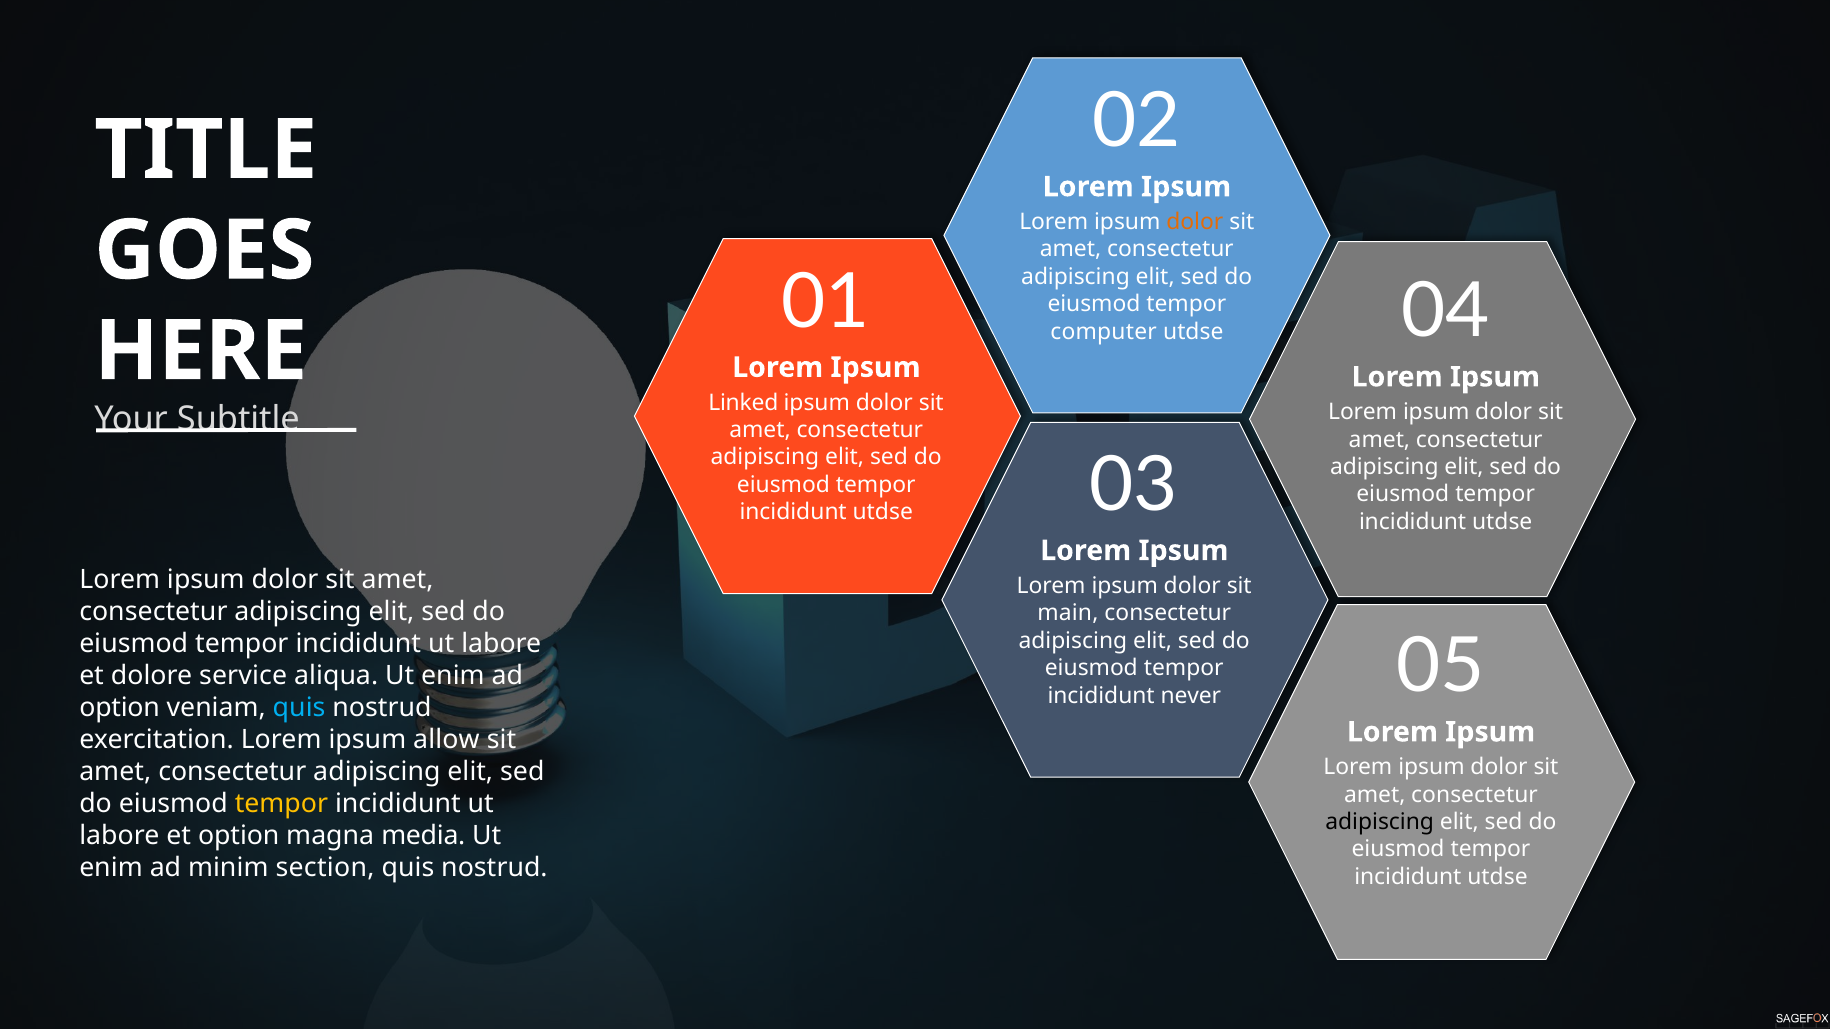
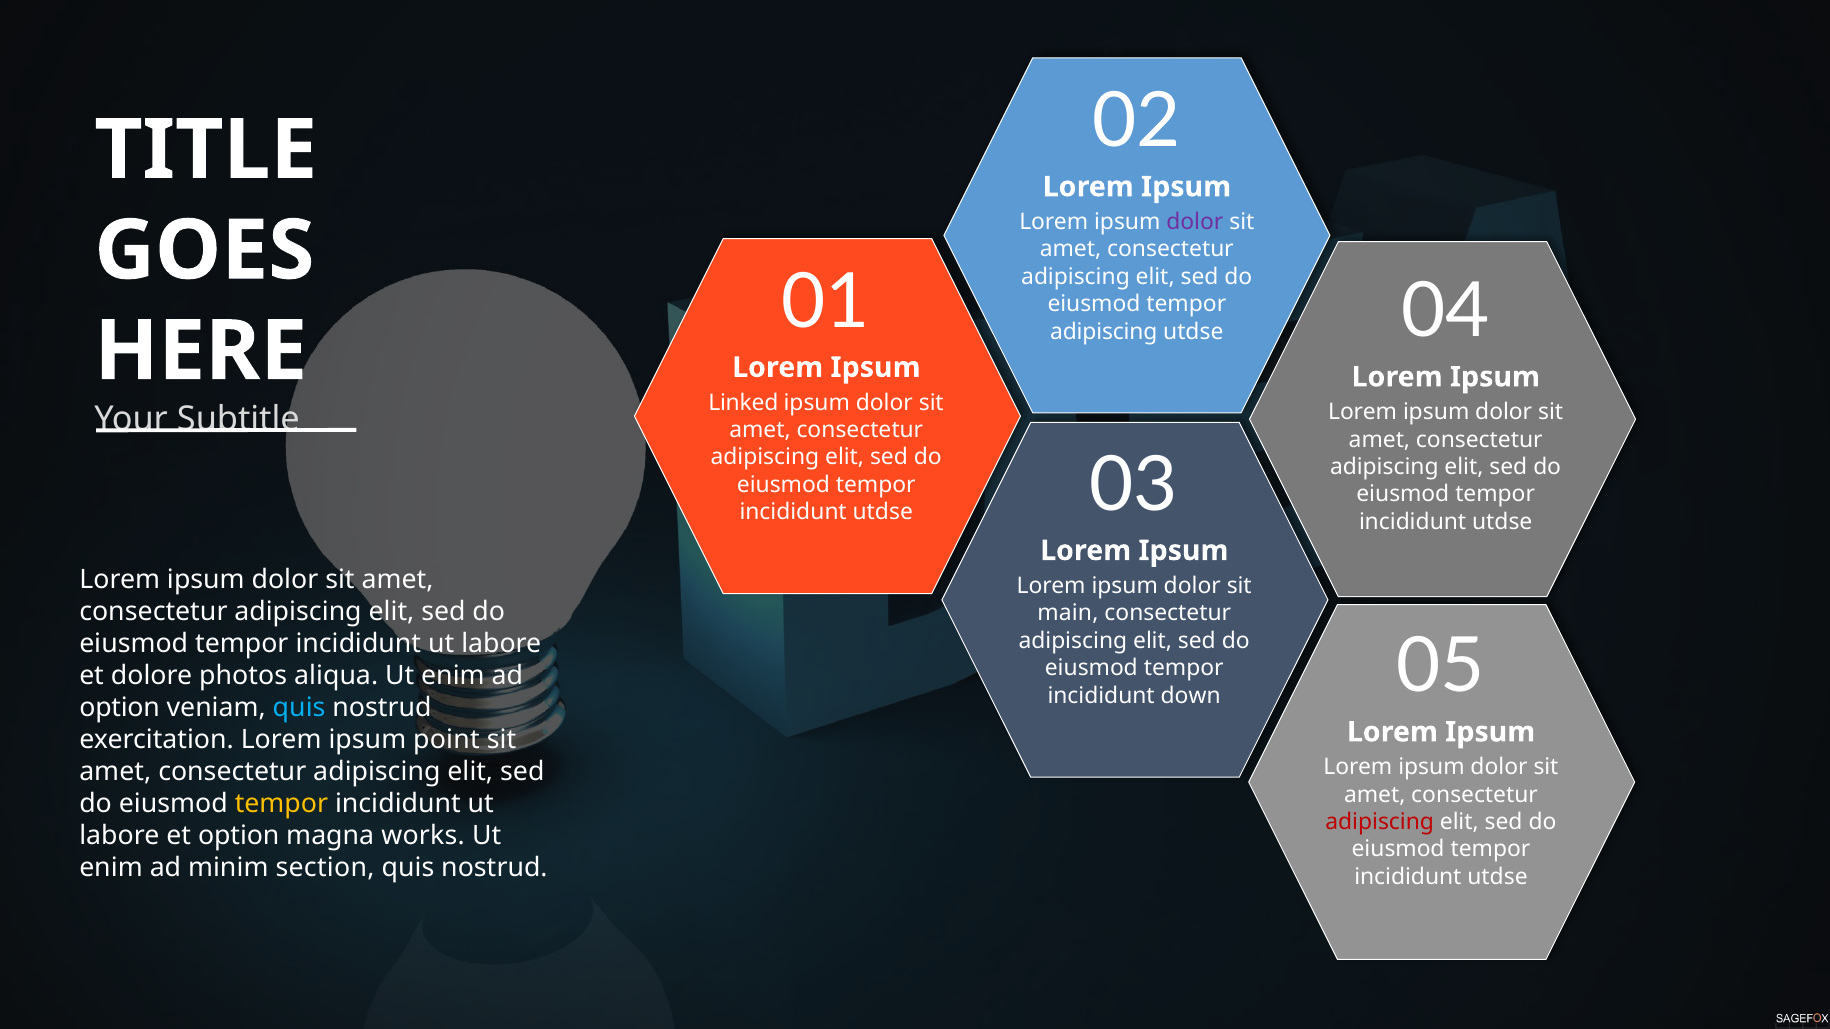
dolor at (1195, 222) colour: orange -> purple
computer at (1104, 332): computer -> adipiscing
service: service -> photos
never: never -> down
allow: allow -> point
adipiscing at (1380, 822) colour: black -> red
media: media -> works
